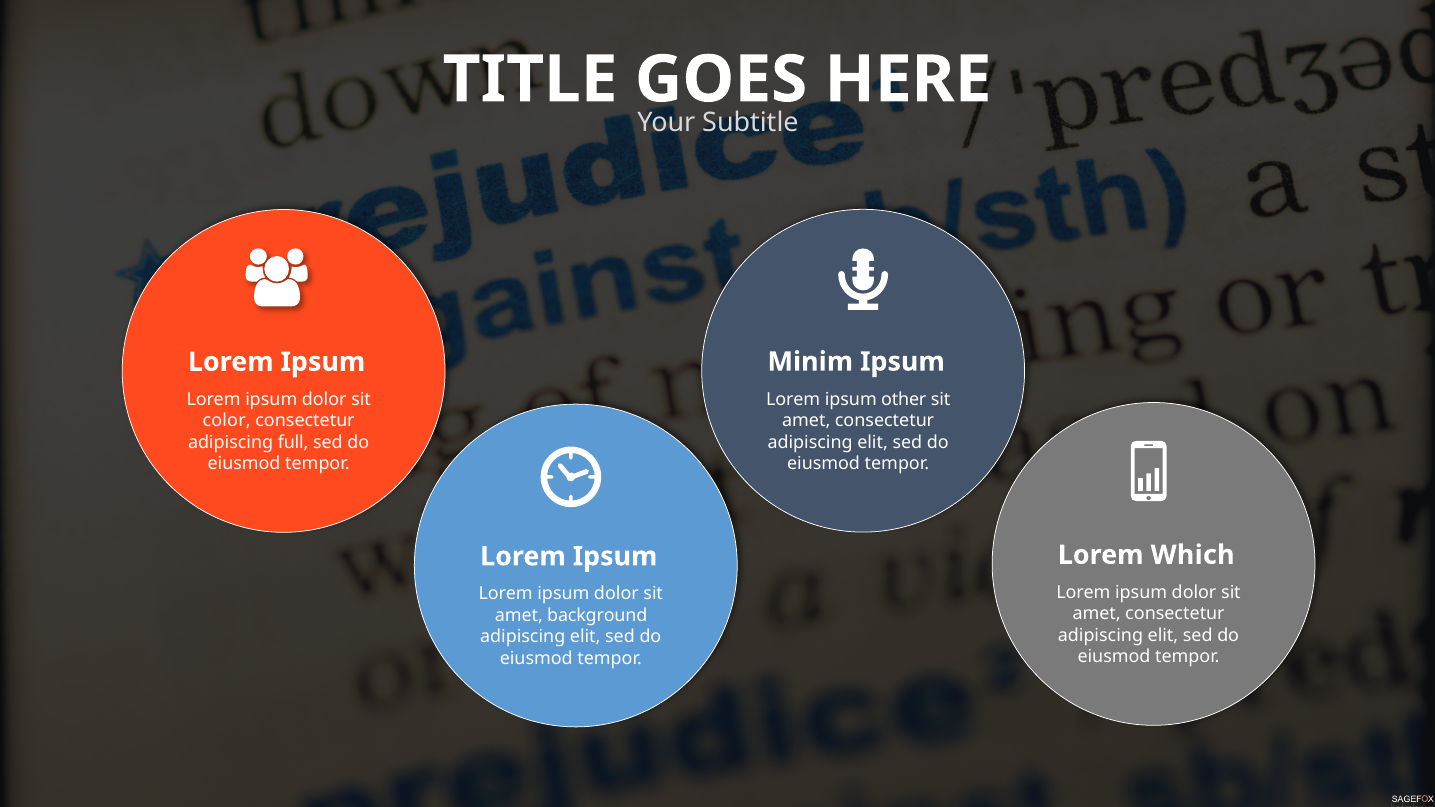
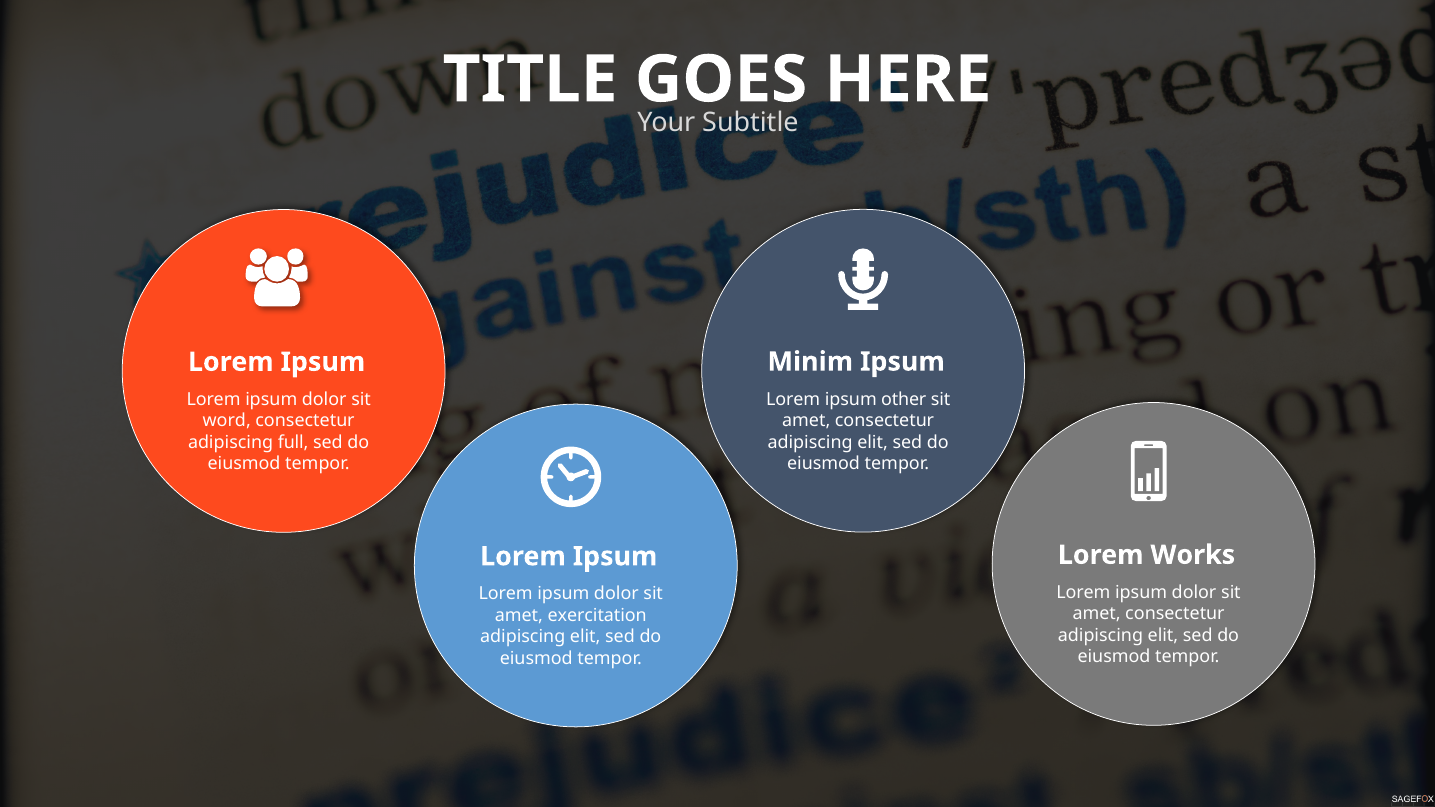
color: color -> word
Which: Which -> Works
background: background -> exercitation
